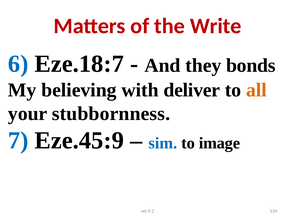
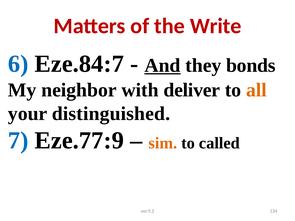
Eze.18:7: Eze.18:7 -> Eze.84:7
And underline: none -> present
believing: believing -> neighbor
stubbornness: stubbornness -> distinguished
Eze.45:9: Eze.45:9 -> Eze.77:9
sim colour: blue -> orange
image: image -> called
